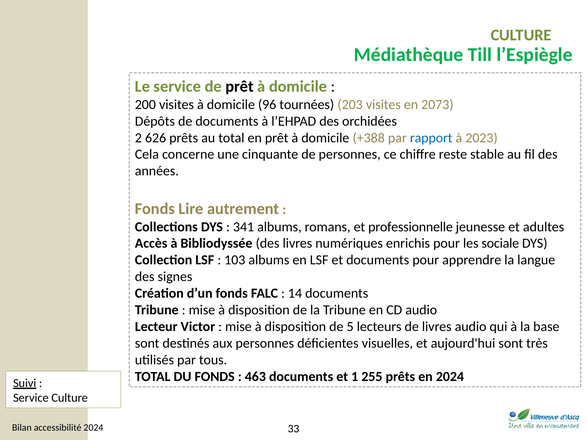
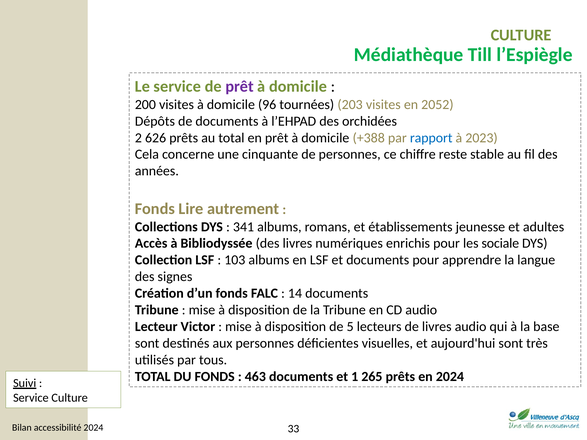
prêt at (240, 87) colour: black -> purple
2073: 2073 -> 2052
professionnelle: professionnelle -> établissements
255: 255 -> 265
